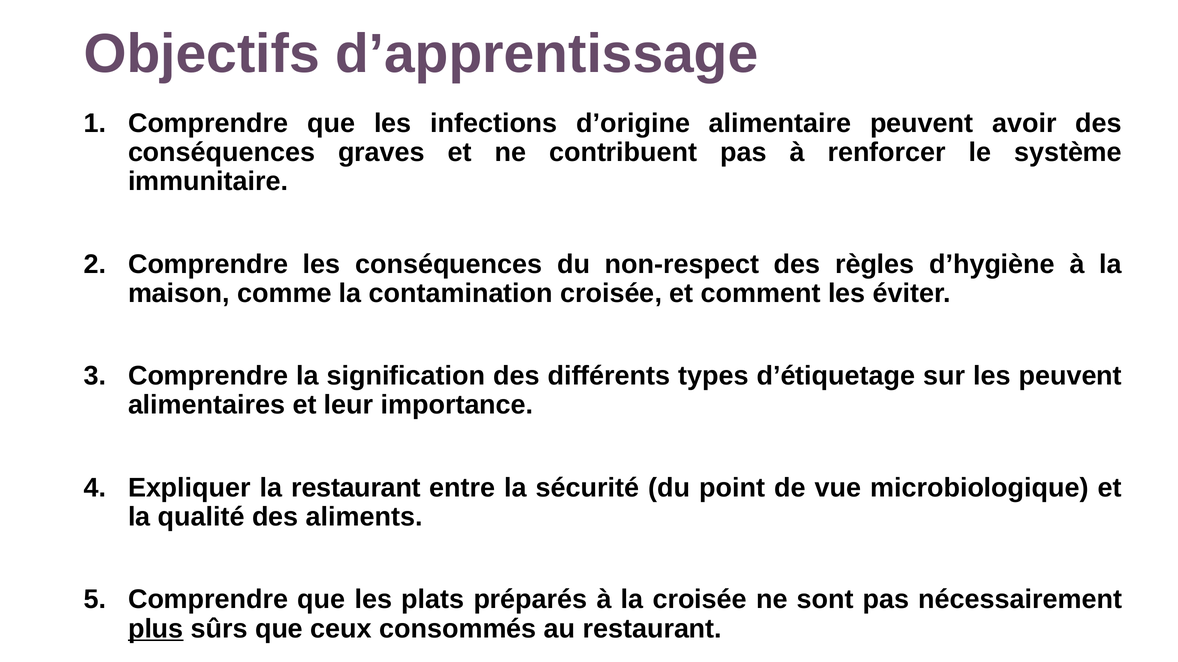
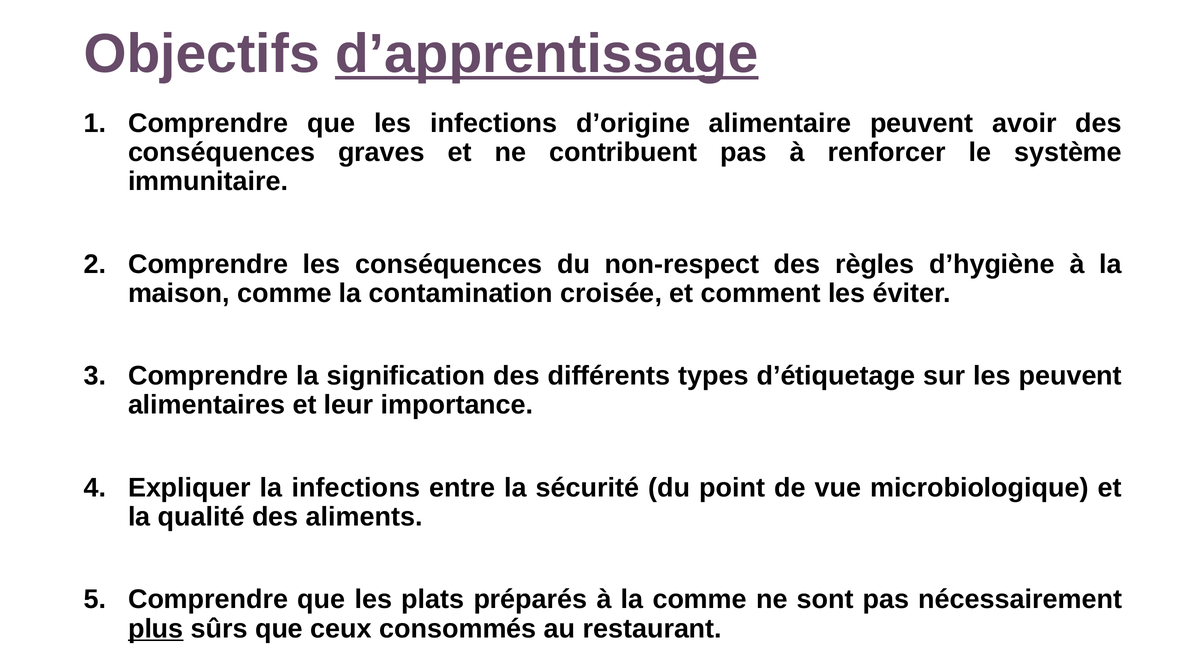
d’apprentissage underline: none -> present
la restaurant: restaurant -> infections
la croisée: croisée -> comme
